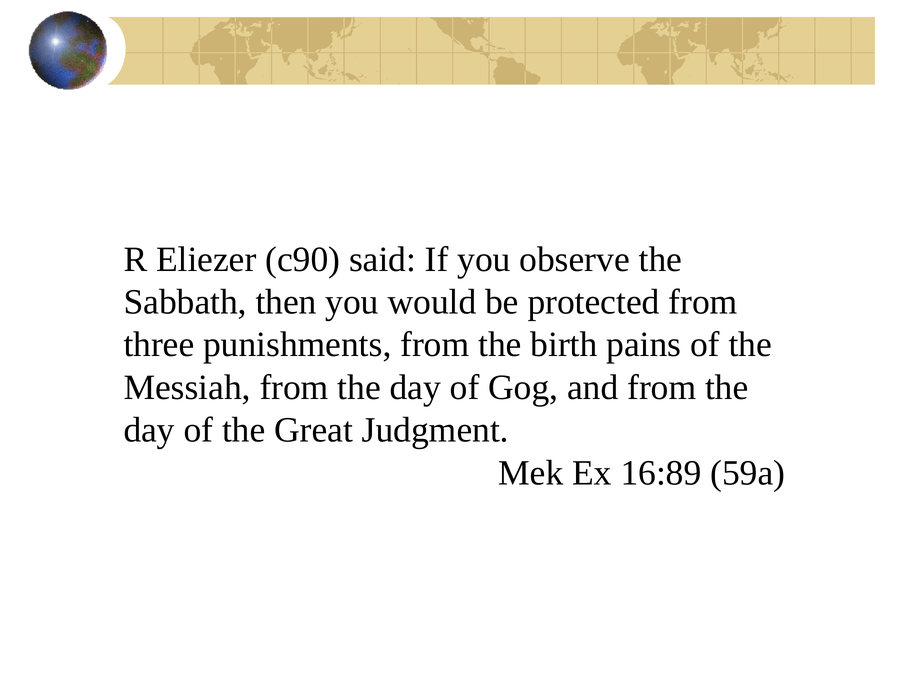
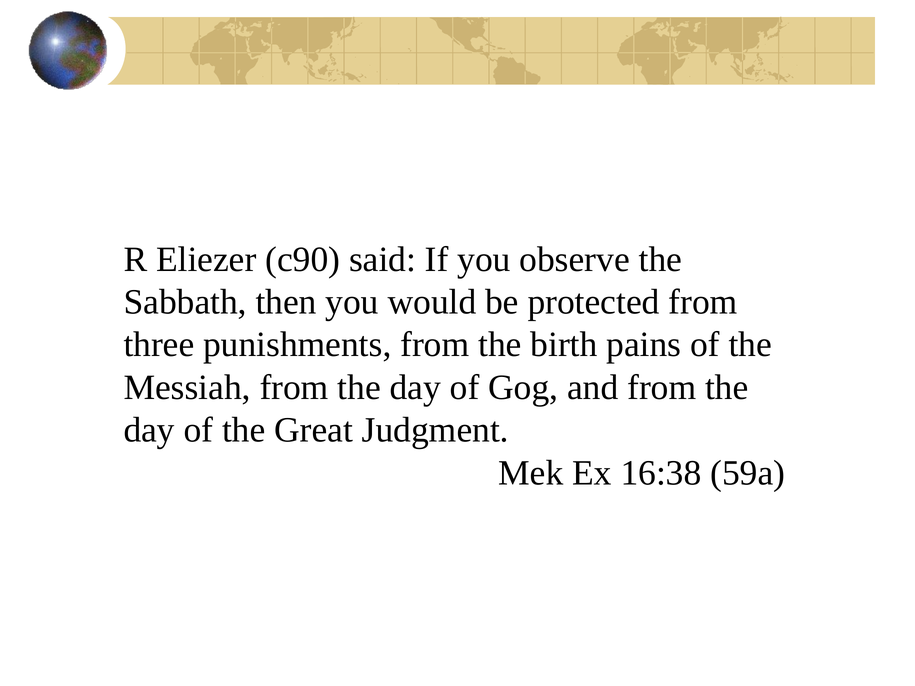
16:89: 16:89 -> 16:38
